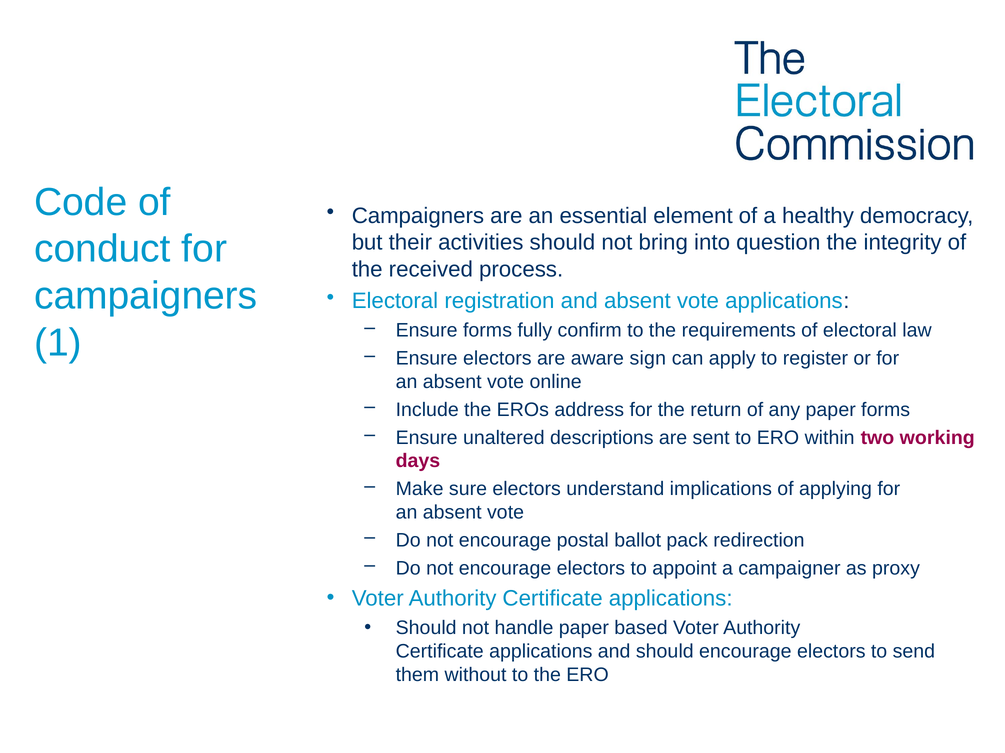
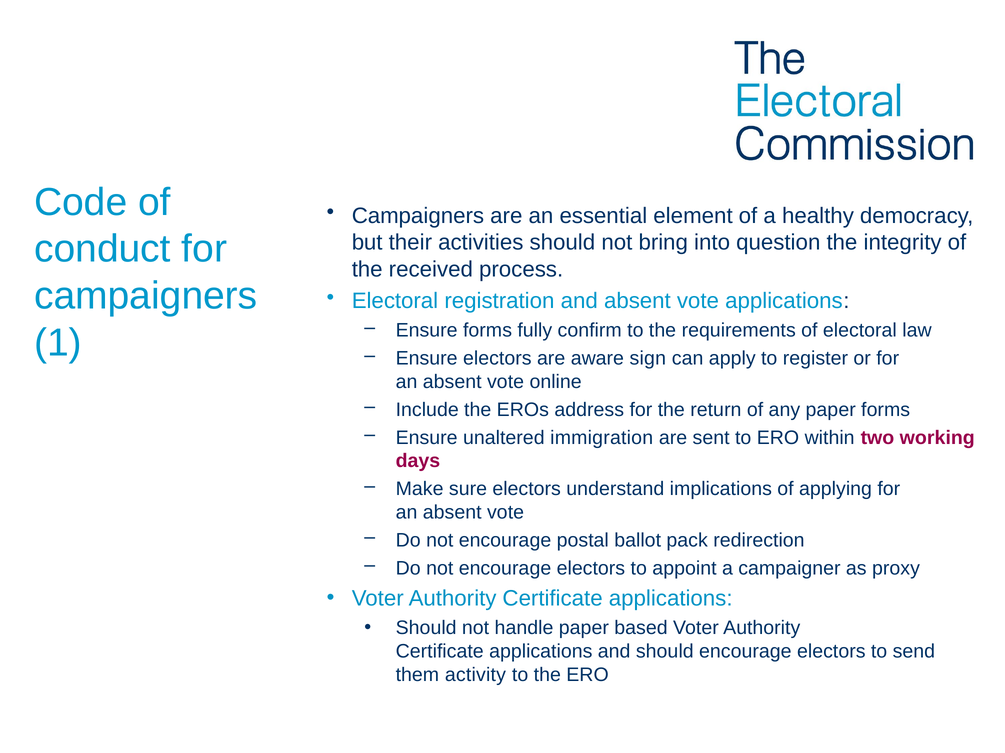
descriptions: descriptions -> immigration
without: without -> activity
